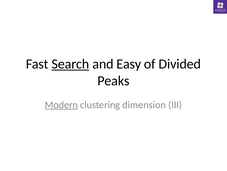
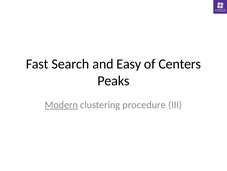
Search underline: present -> none
Divided: Divided -> Centers
dimension: dimension -> procedure
